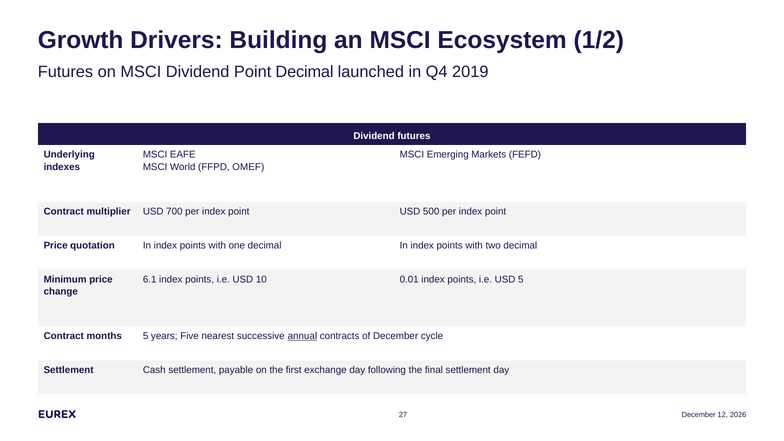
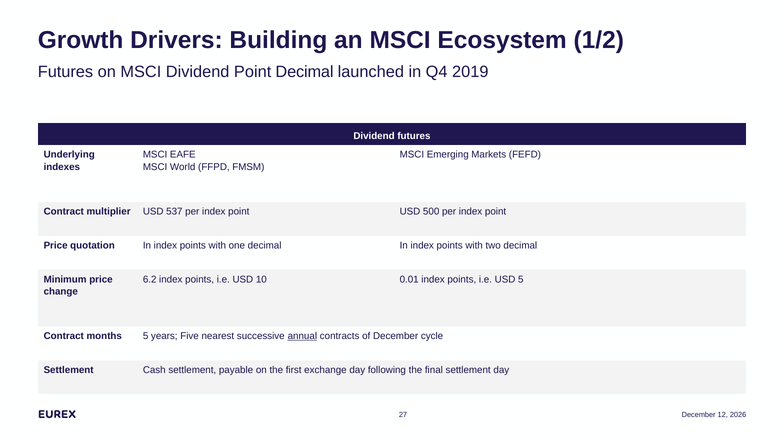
OMEF: OMEF -> FMSM
700: 700 -> 537
6.1: 6.1 -> 6.2
